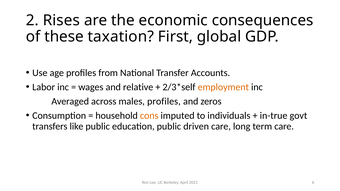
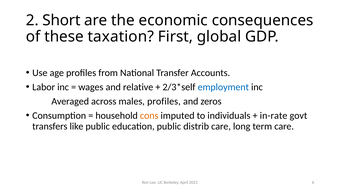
Rises: Rises -> Short
employment colour: orange -> blue
in-true: in-true -> in-rate
driven: driven -> distrib
